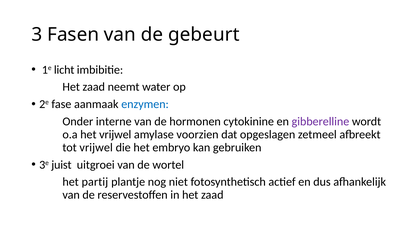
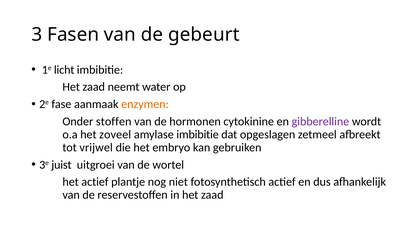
enzymen colour: blue -> orange
interne: interne -> stoffen
het vrijwel: vrijwel -> zoveel
amylase voorzien: voorzien -> imbibitie
het partij: partij -> actief
